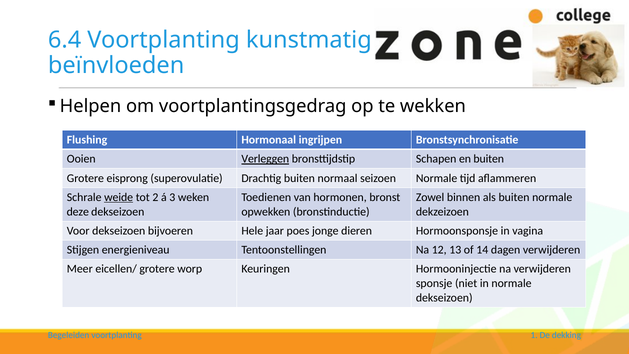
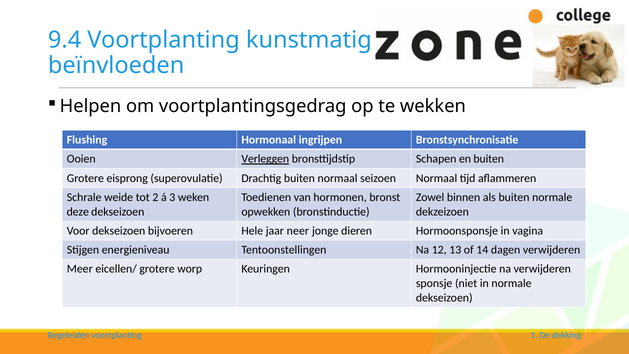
6.4: 6.4 -> 9.4
seizoen Normale: Normale -> Normaal
weide underline: present -> none
poes: poes -> neer
